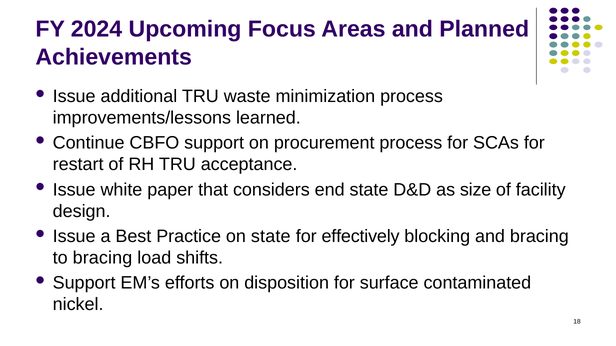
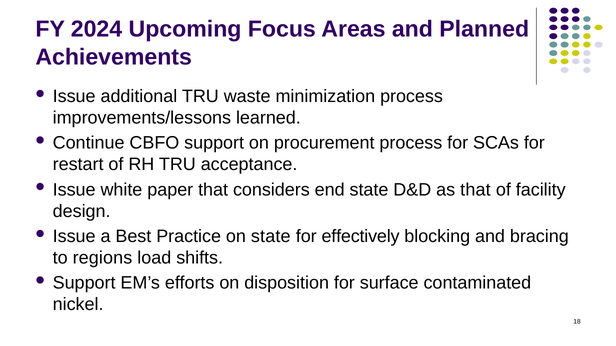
as size: size -> that
to bracing: bracing -> regions
